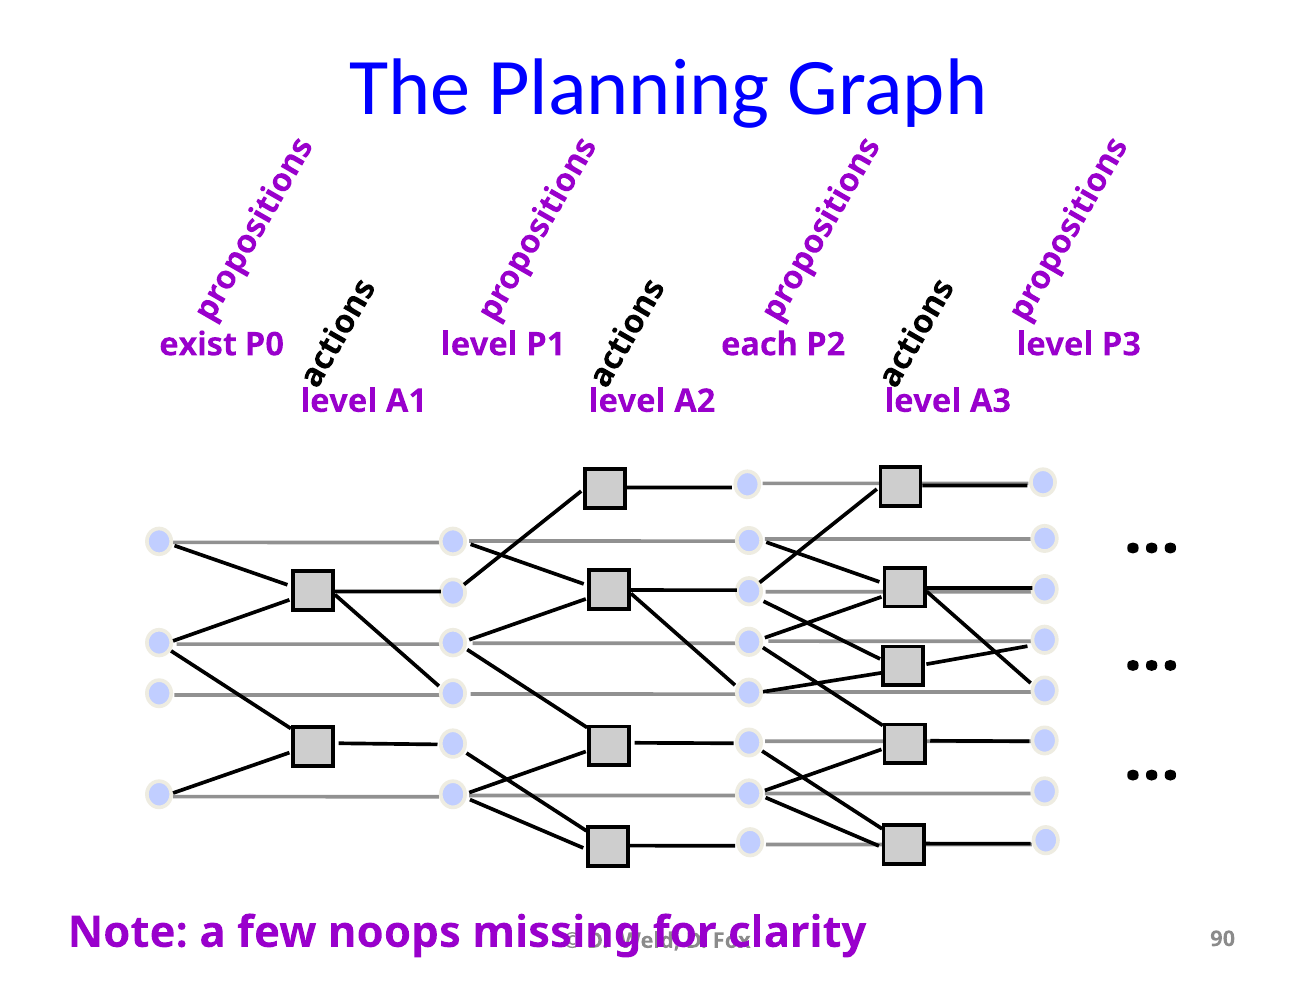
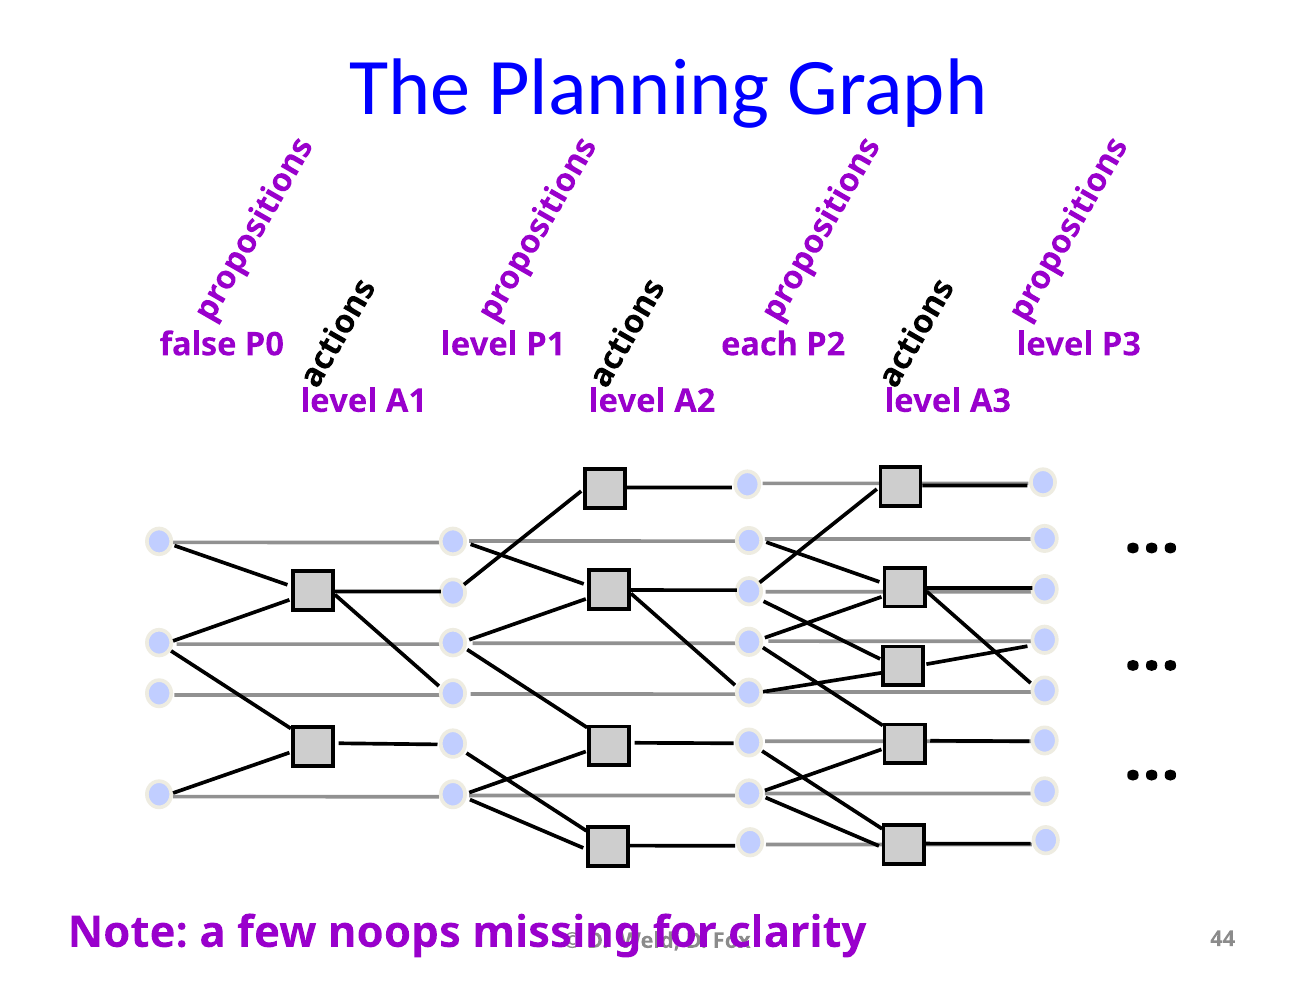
exist: exist -> false
90: 90 -> 44
